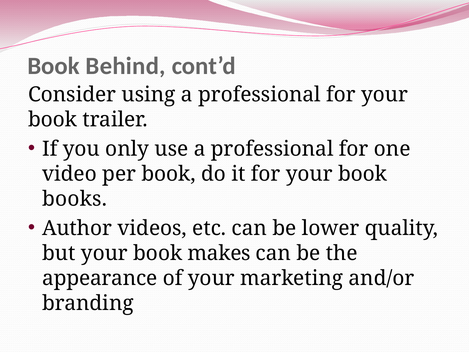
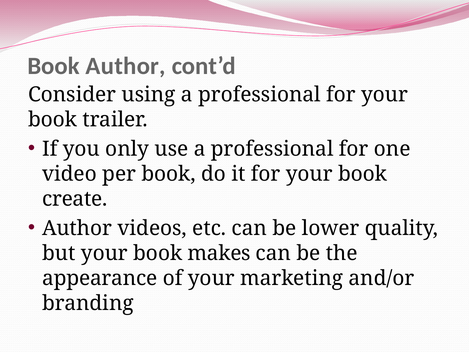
Book Behind: Behind -> Author
books: books -> create
